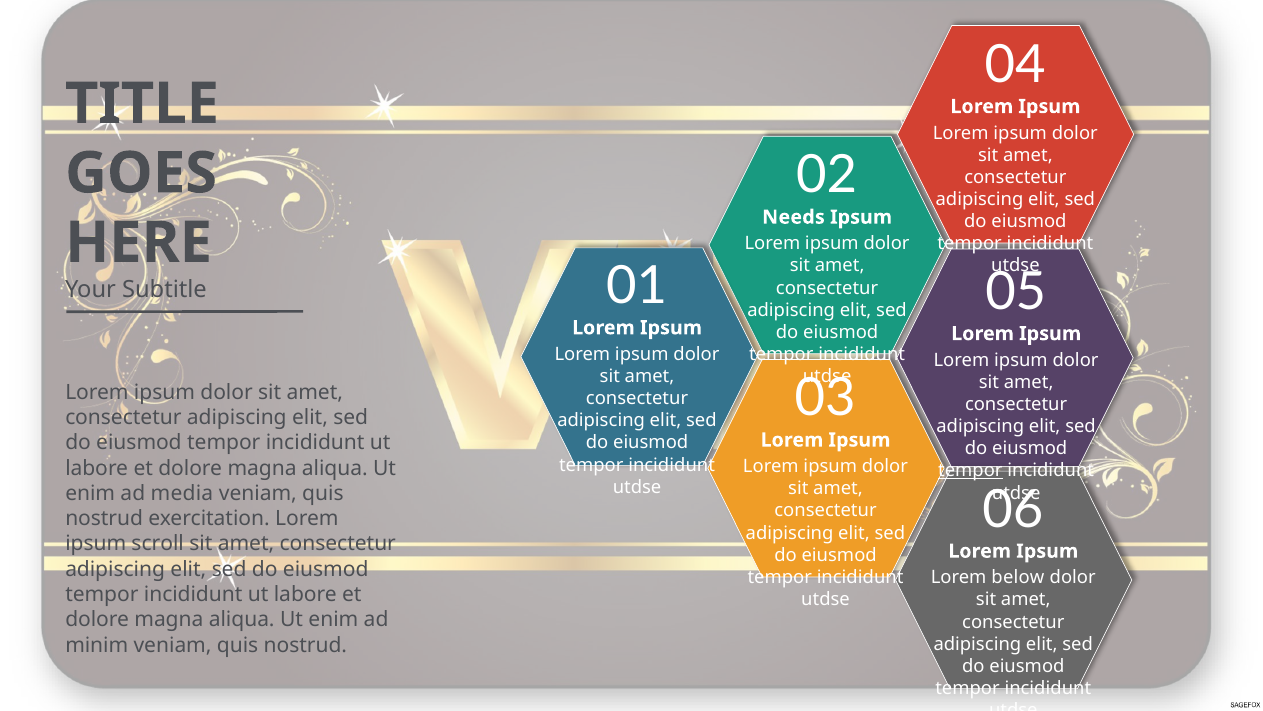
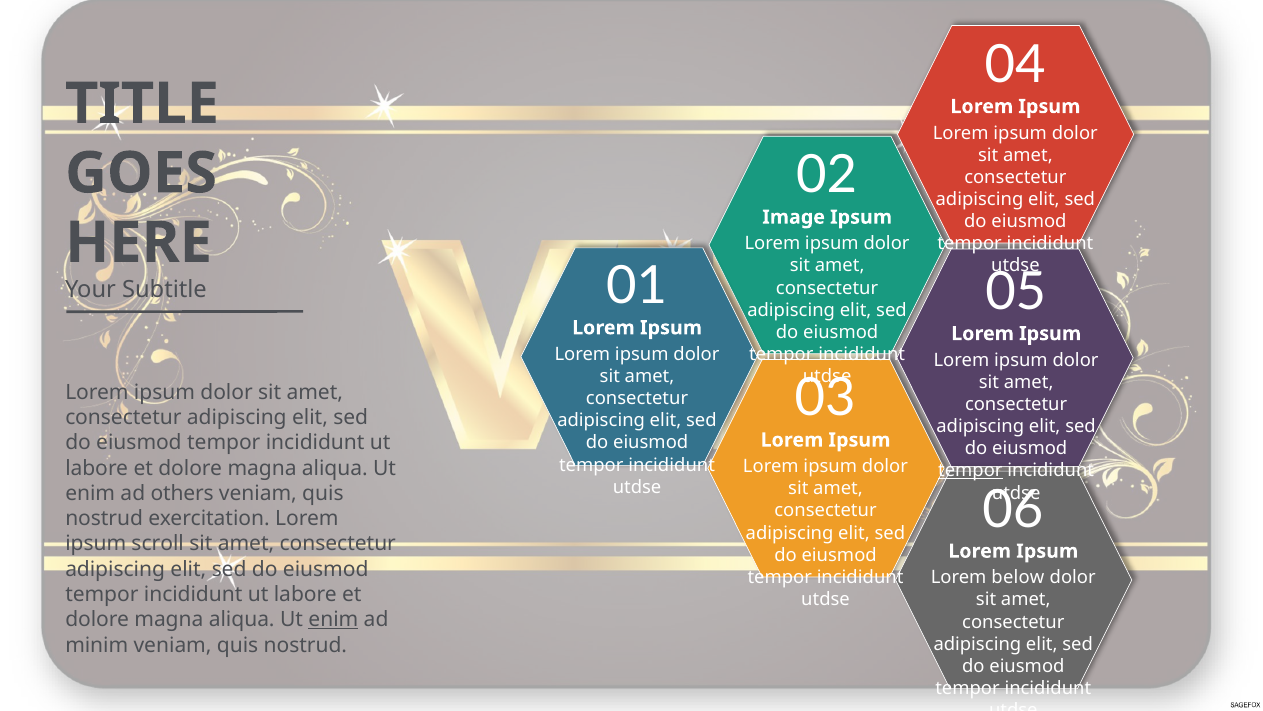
Needs: Needs -> Image
media: media -> others
enim at (333, 619) underline: none -> present
